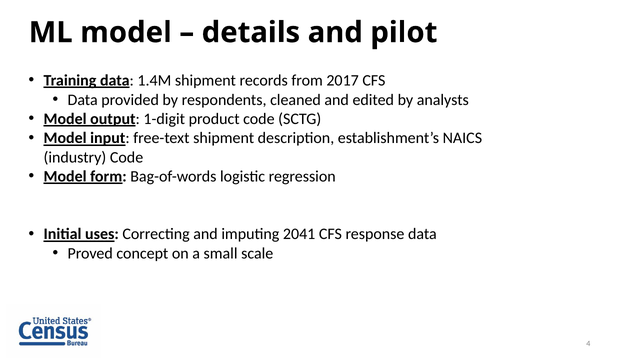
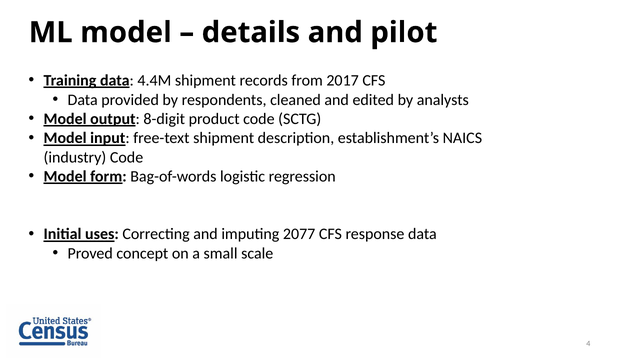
1.4M: 1.4M -> 4.4M
1-digit: 1-digit -> 8-digit
2041: 2041 -> 2077
